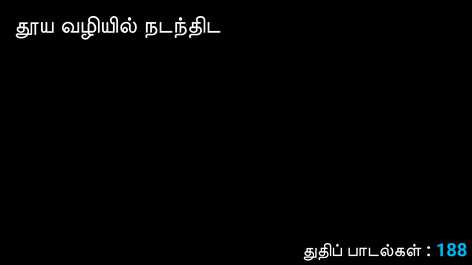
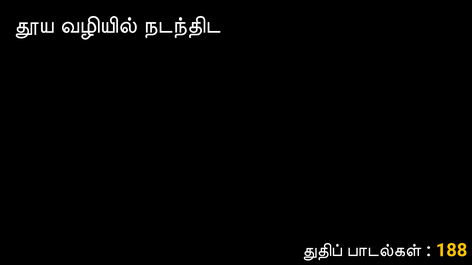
188 colour: light blue -> yellow
